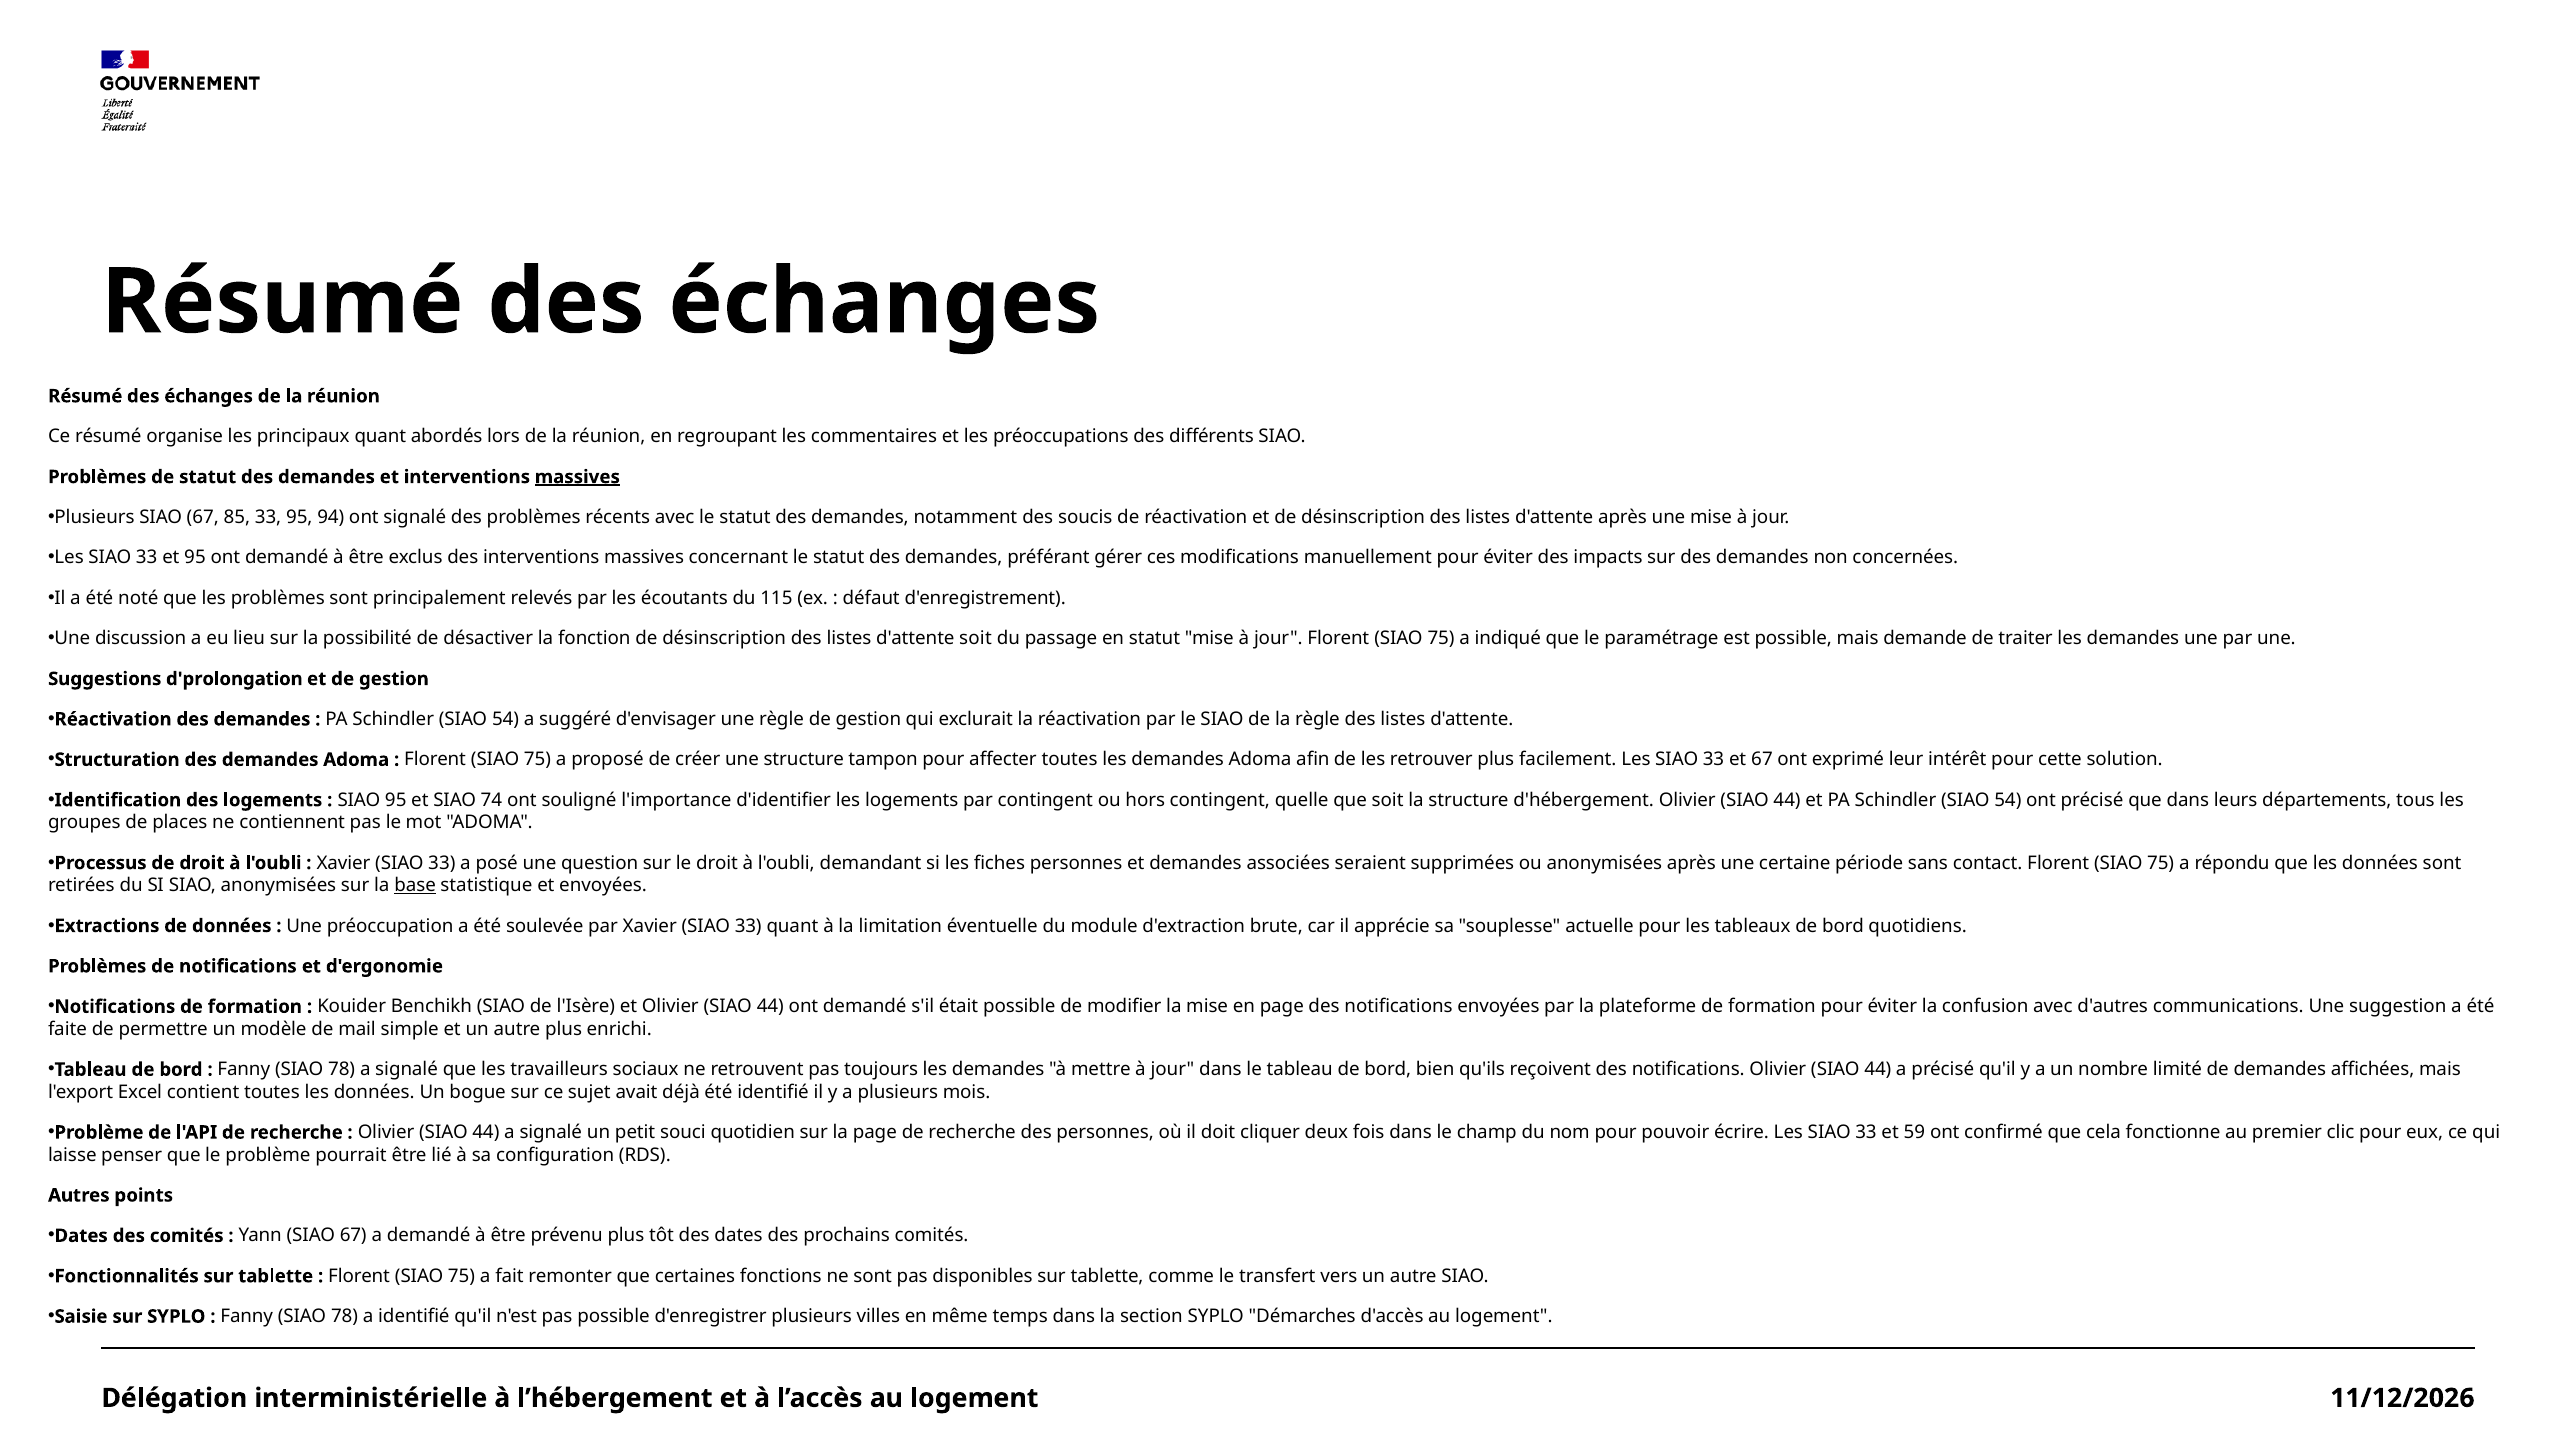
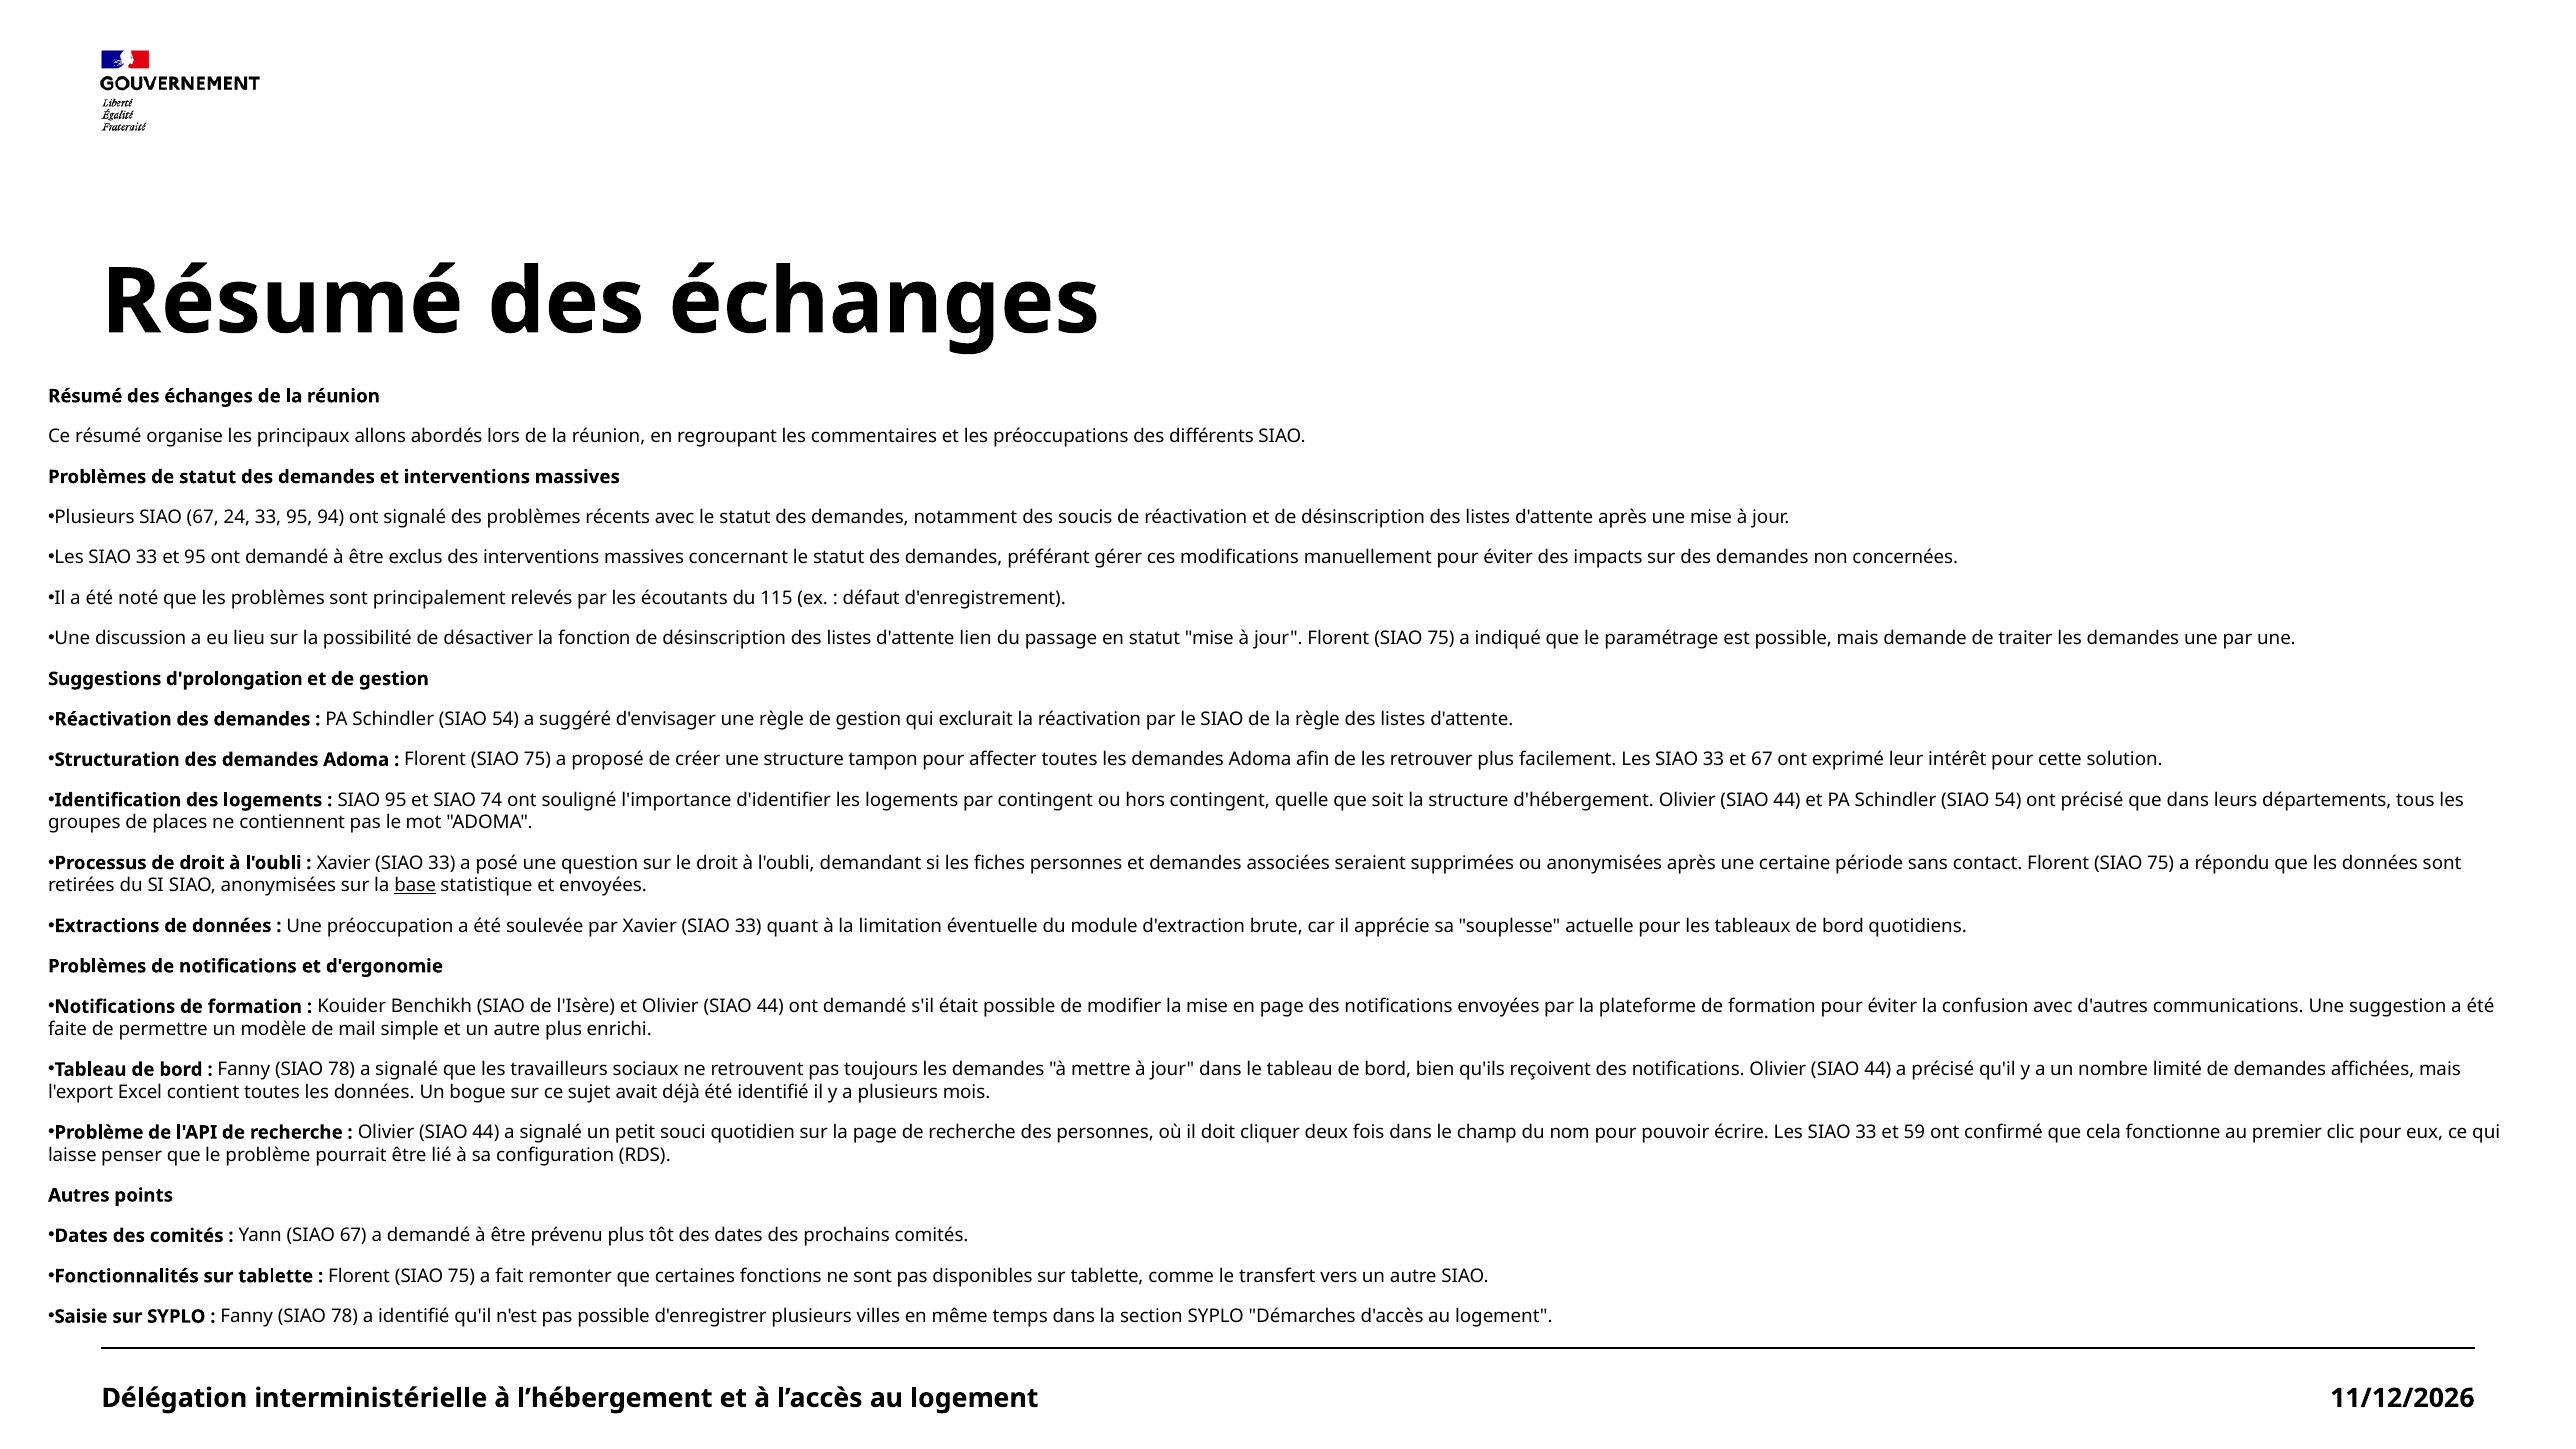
principaux quant: quant -> allons
massives at (577, 477) underline: present -> none
85: 85 -> 24
d'attente soit: soit -> lien
